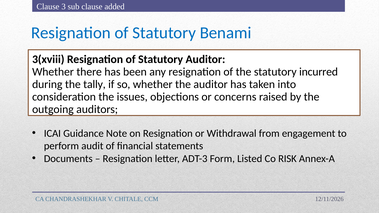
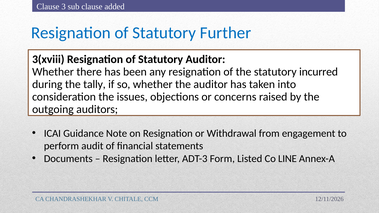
Benami: Benami -> Further
RISK: RISK -> LINE
